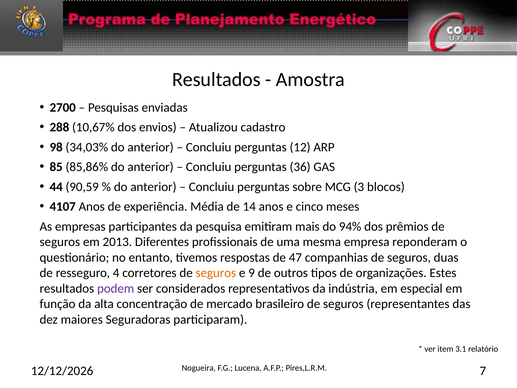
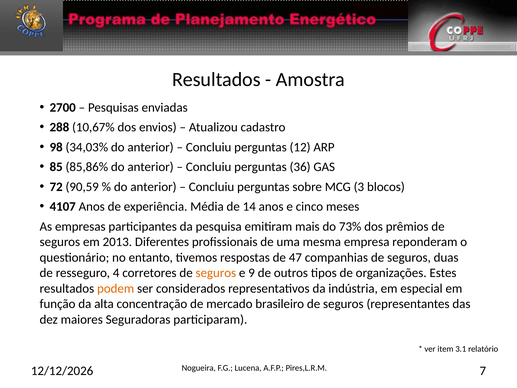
44: 44 -> 72
94%: 94% -> 73%
podem colour: purple -> orange
